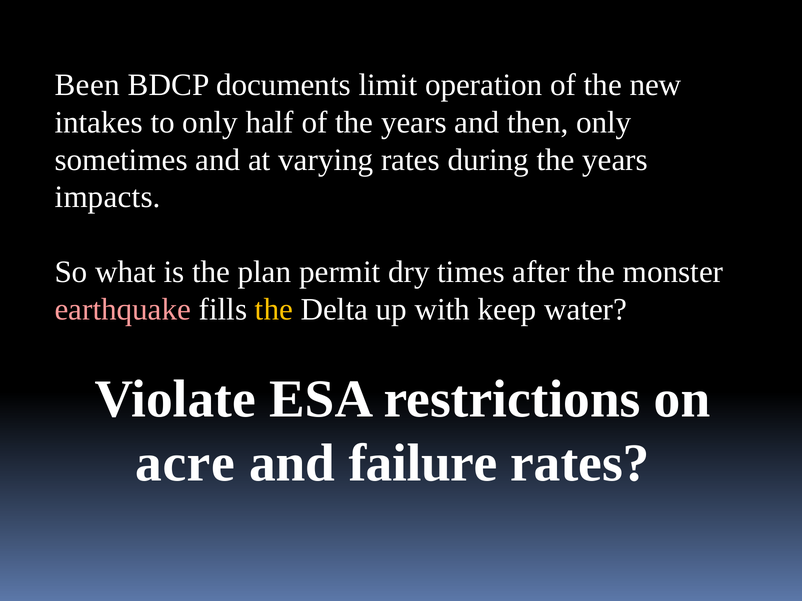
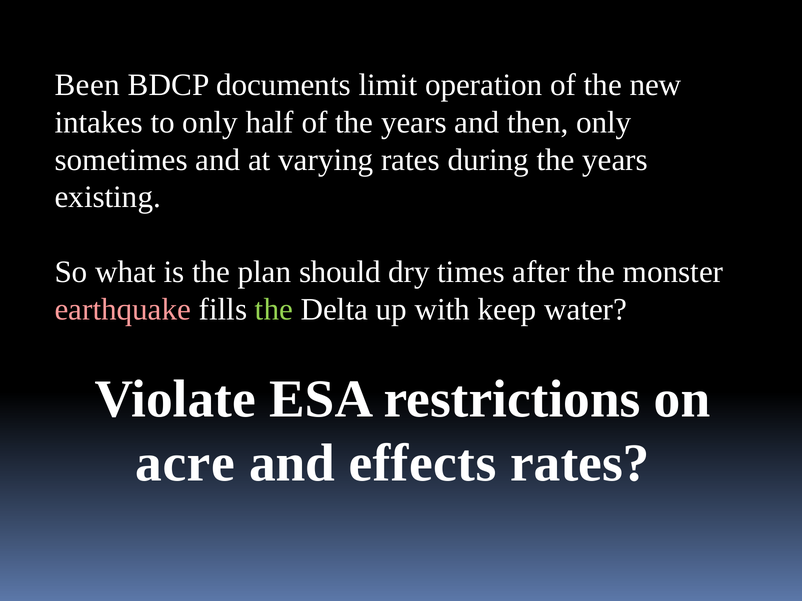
impacts: impacts -> existing
permit: permit -> should
the at (274, 310) colour: yellow -> light green
failure: failure -> effects
